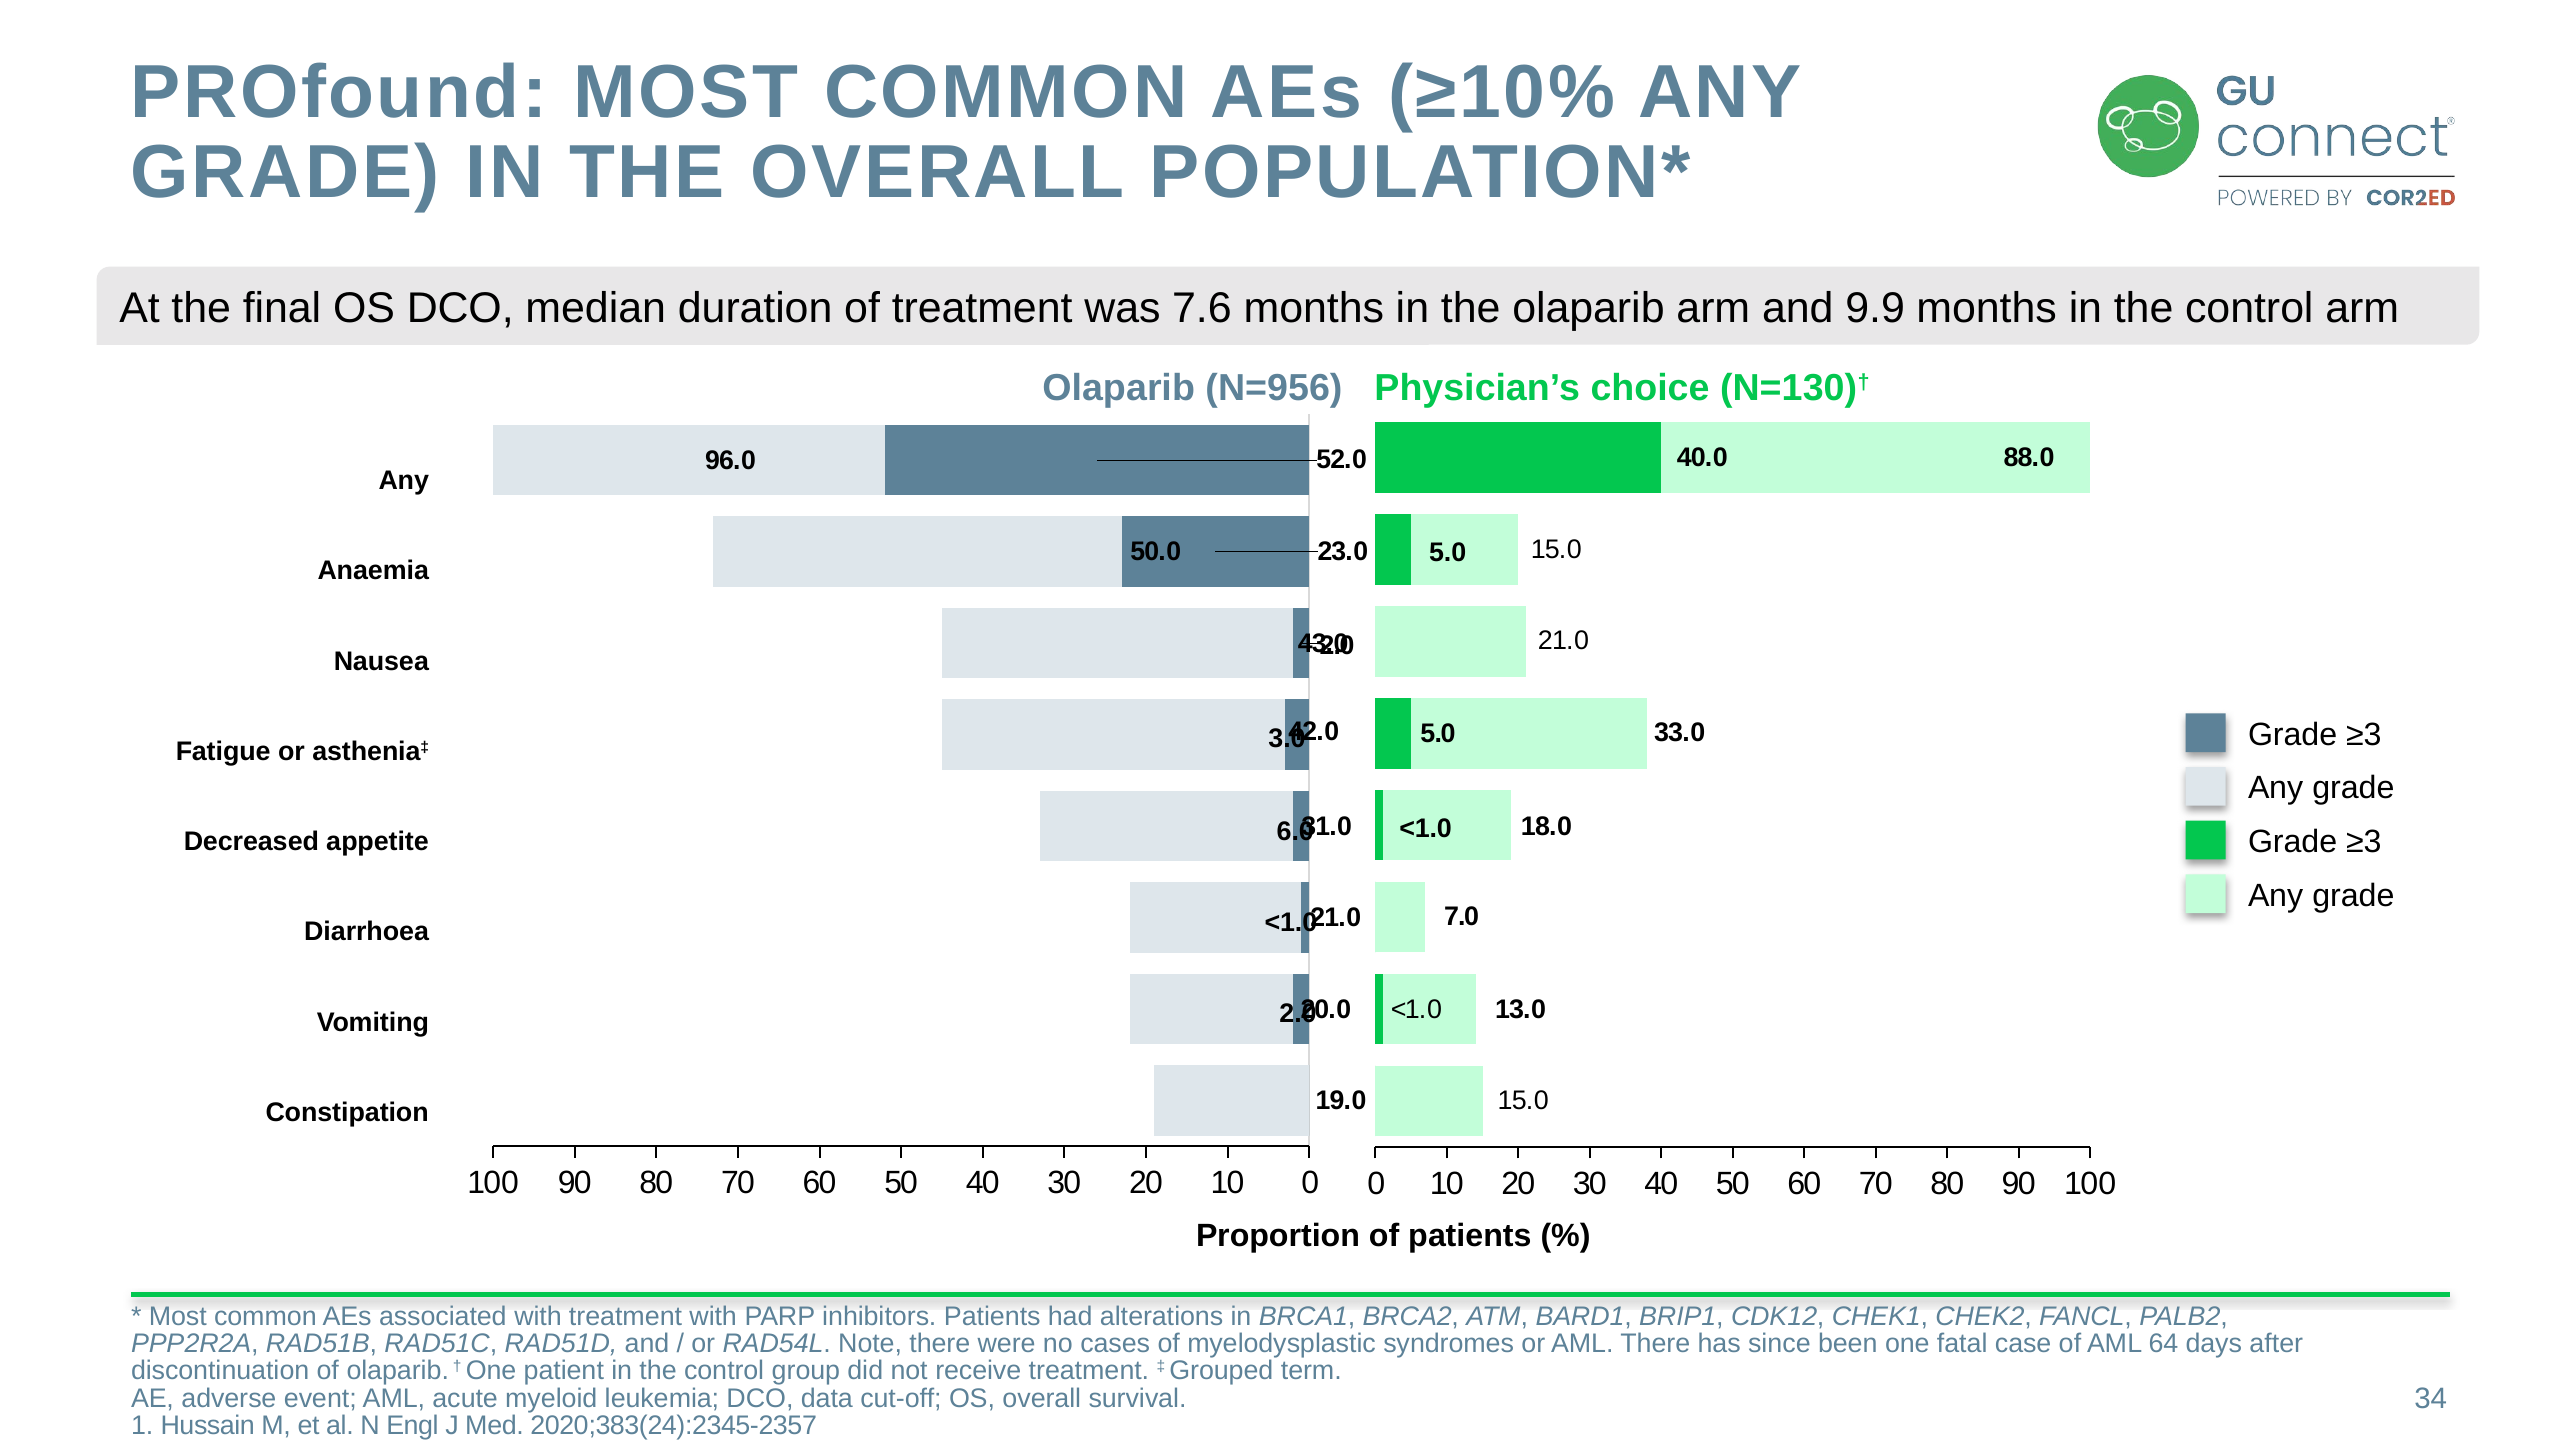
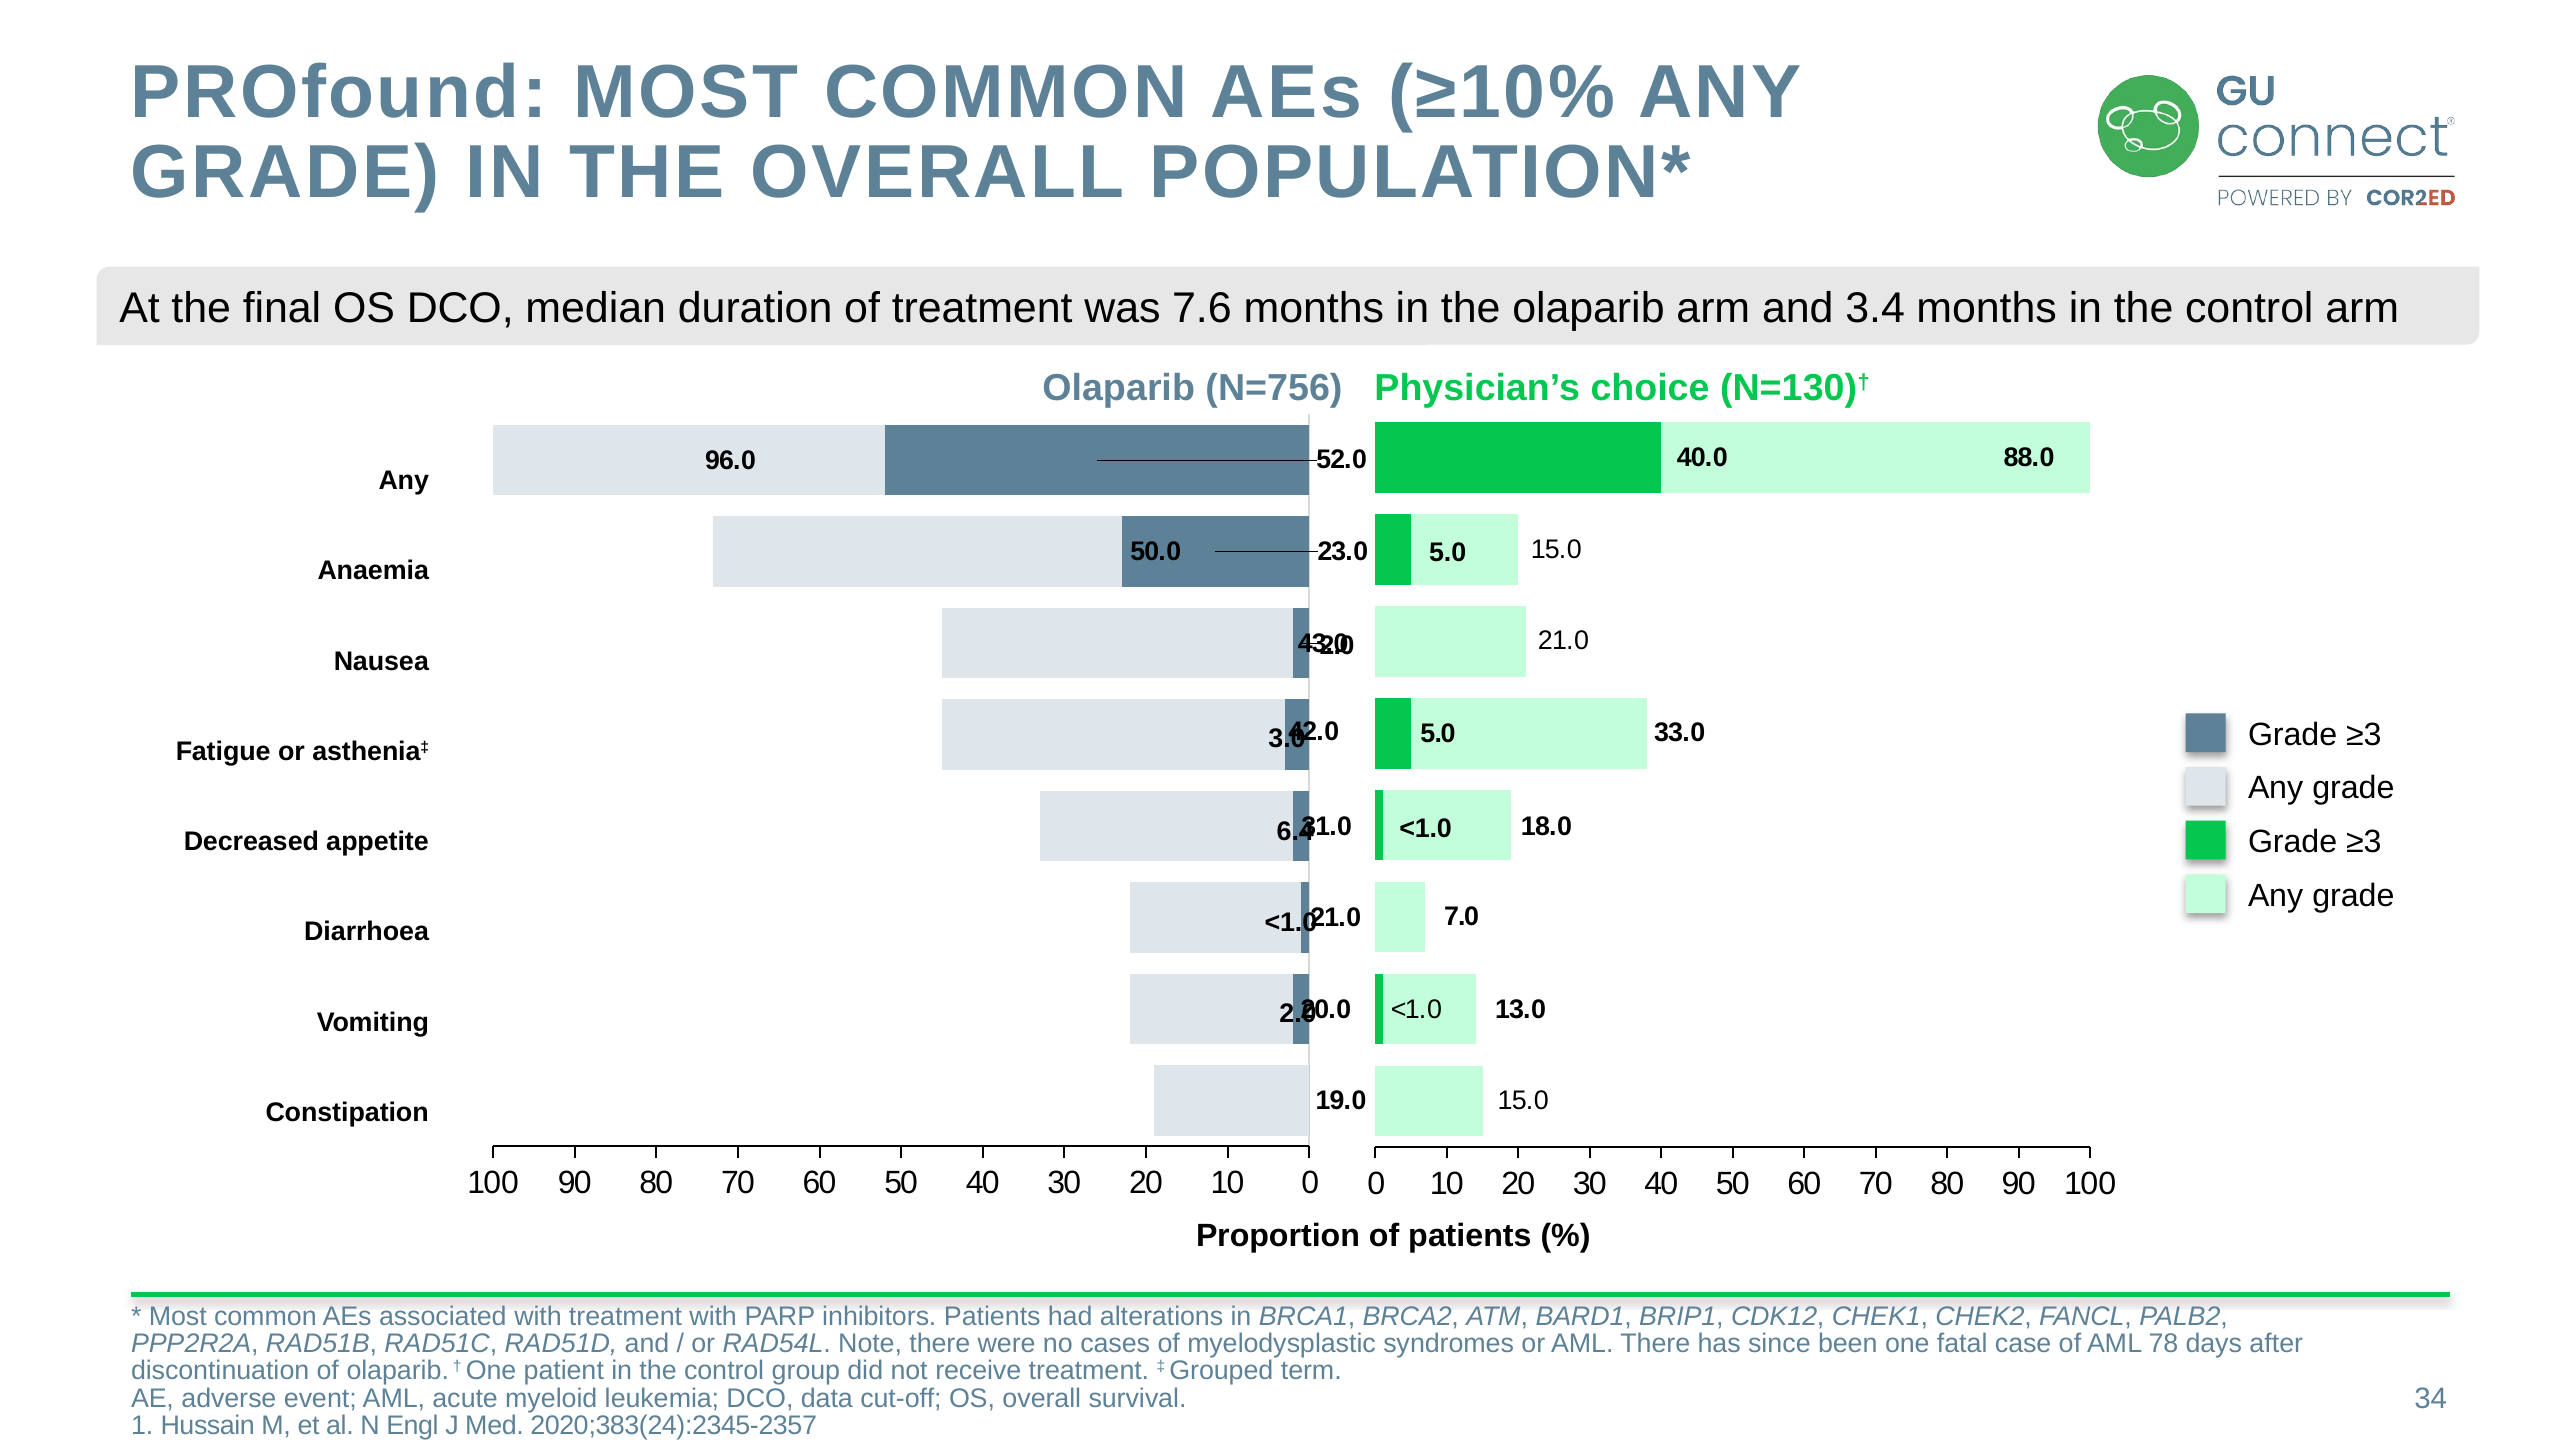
9.9: 9.9 -> 3.4
N=956: N=956 -> N=756
6.0: 6.0 -> 6.4
64: 64 -> 78
